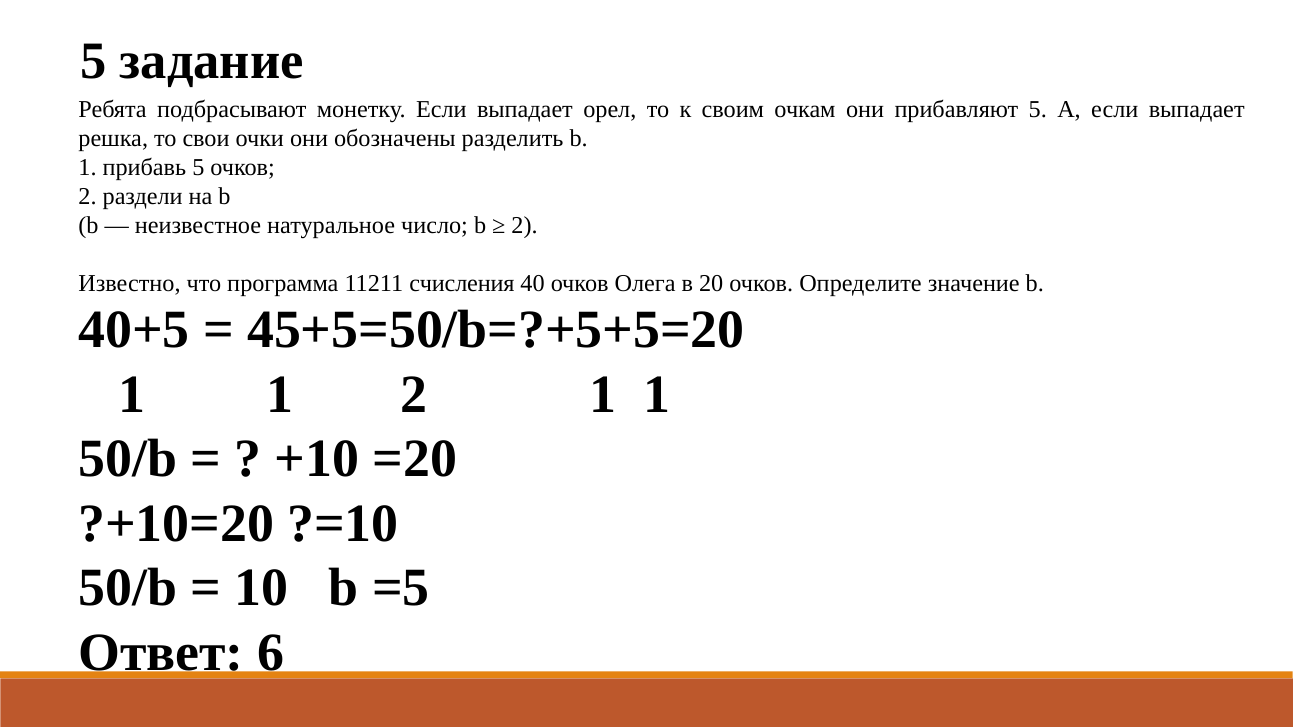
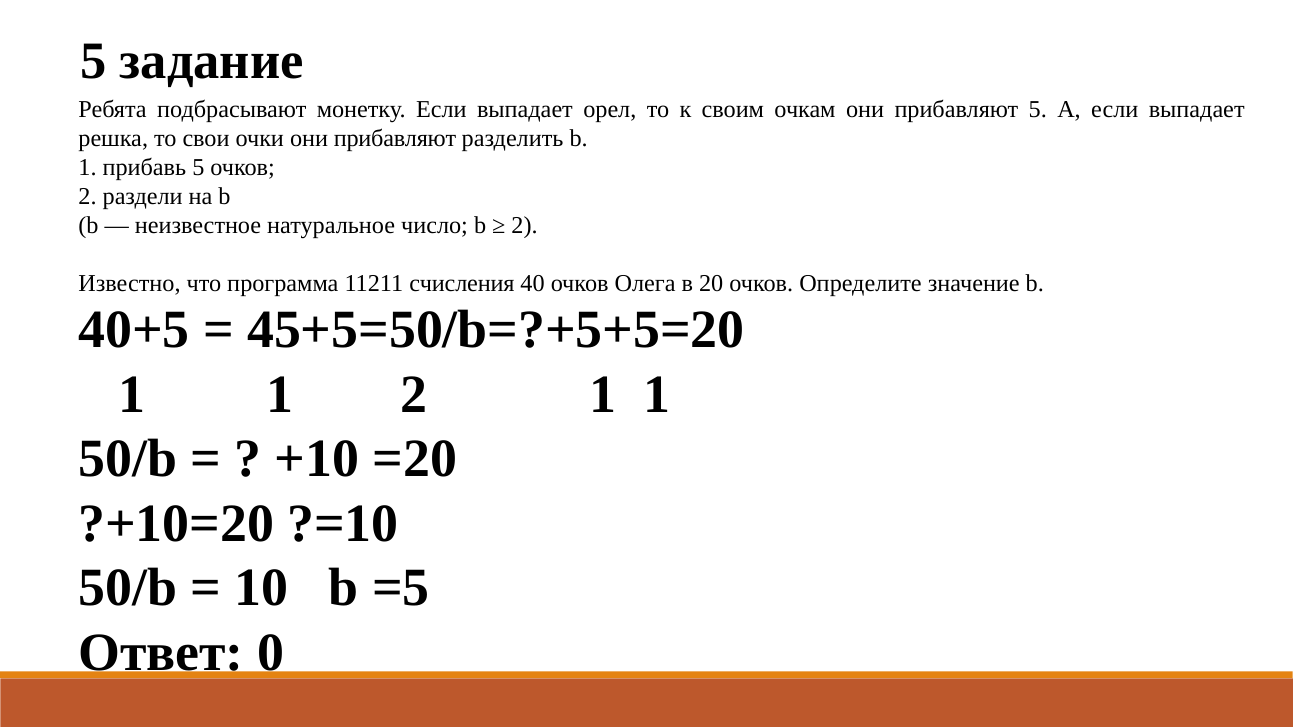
очки они обозначены: обозначены -> прибавляют
6: 6 -> 0
